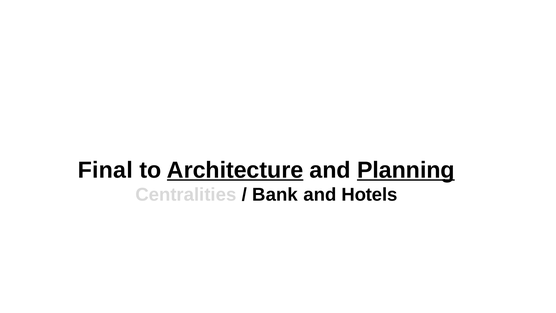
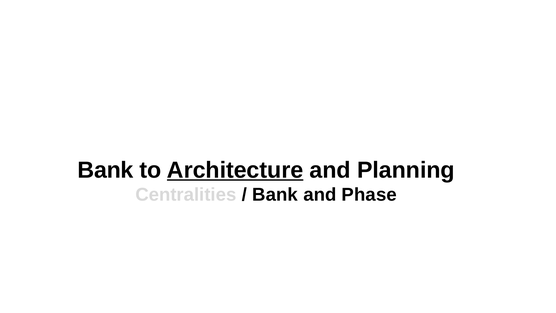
Final at (105, 170): Final -> Bank
Planning underline: present -> none
Hotels: Hotels -> Phase
